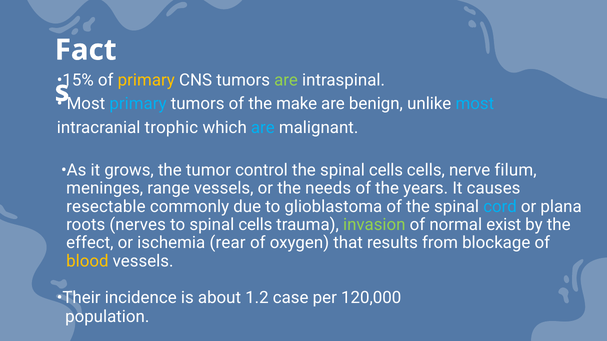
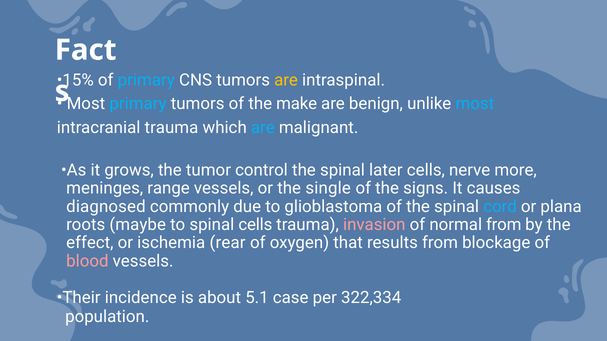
primary at (146, 80) colour: yellow -> light blue
are at (286, 80) colour: light green -> yellow
intracranial trophic: trophic -> trauma
the spinal cells: cells -> later
filum: filum -> more
needs: needs -> single
years: years -> signs
resectable: resectable -> diagnosed
nerves: nerves -> maybe
invasion colour: light green -> pink
normal exist: exist -> from
blood colour: yellow -> pink
1.2: 1.2 -> 5.1
120,000: 120,000 -> 322,334
